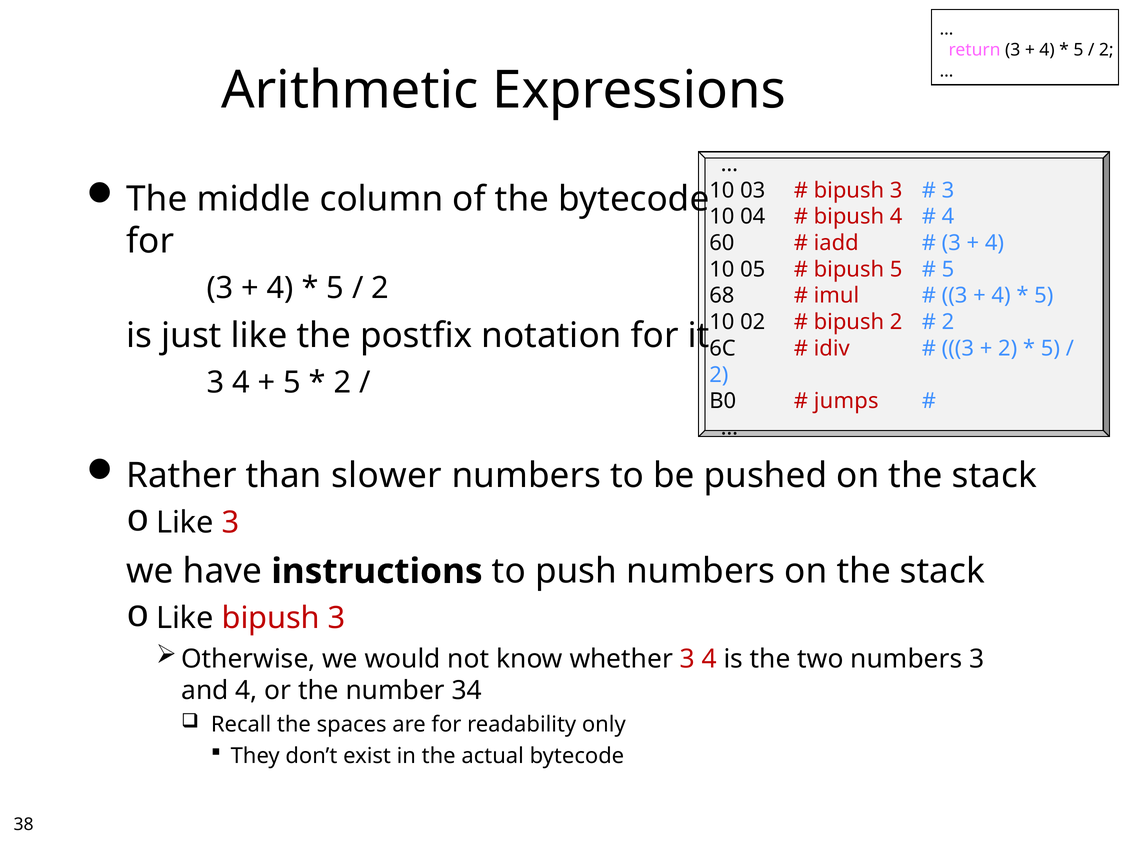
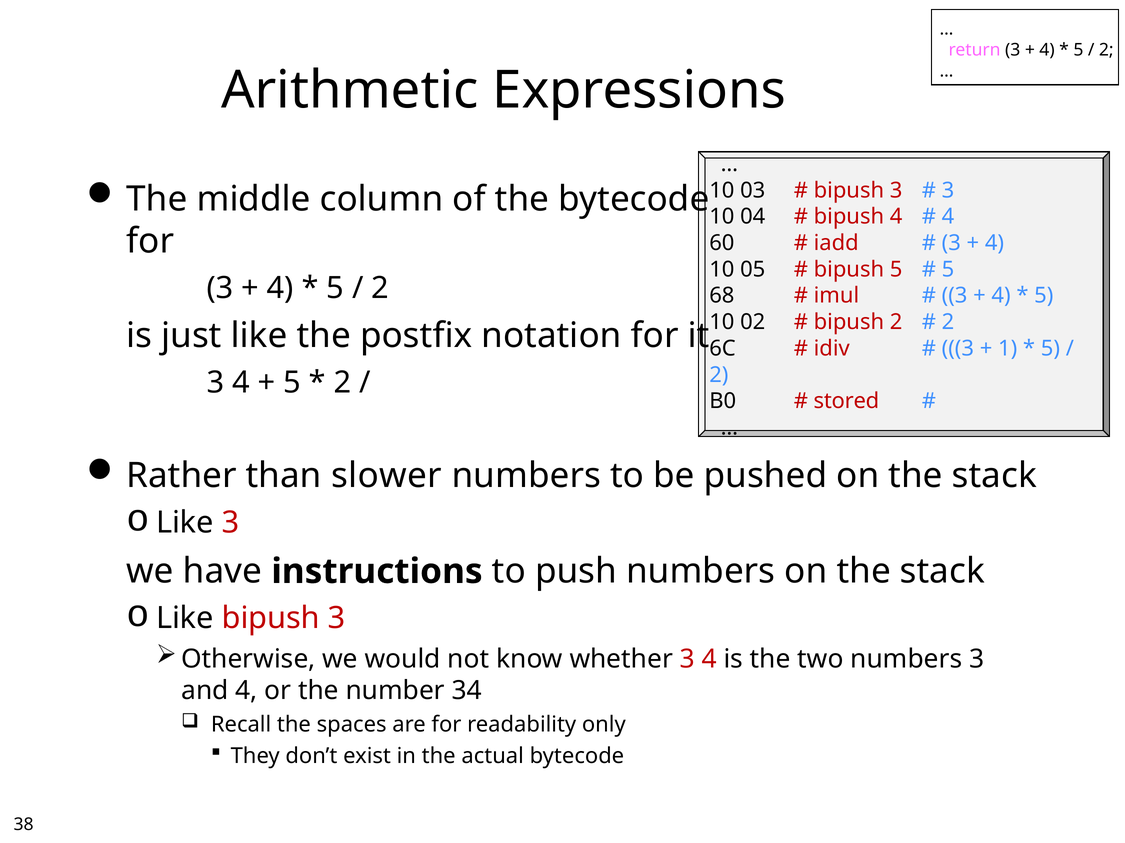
2 at (1008, 349): 2 -> 1
jumps: jumps -> stored
